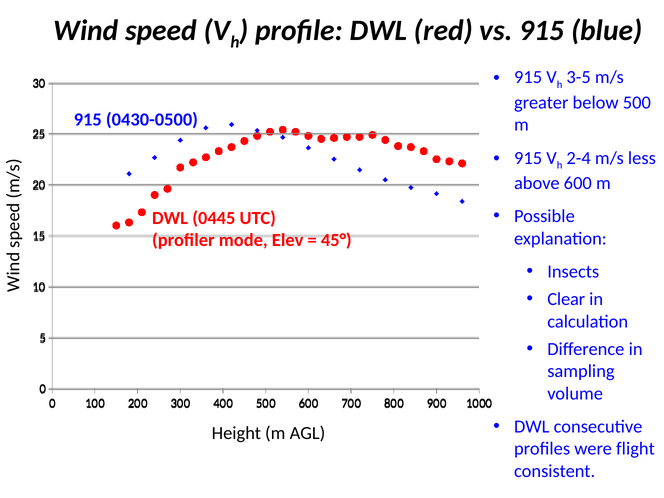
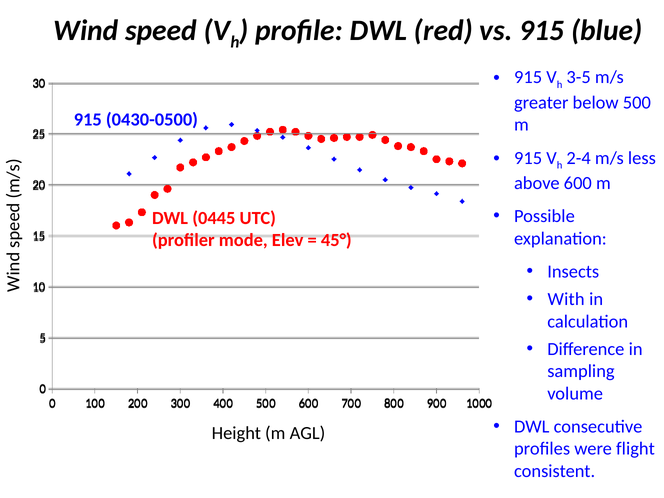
Clear: Clear -> With
